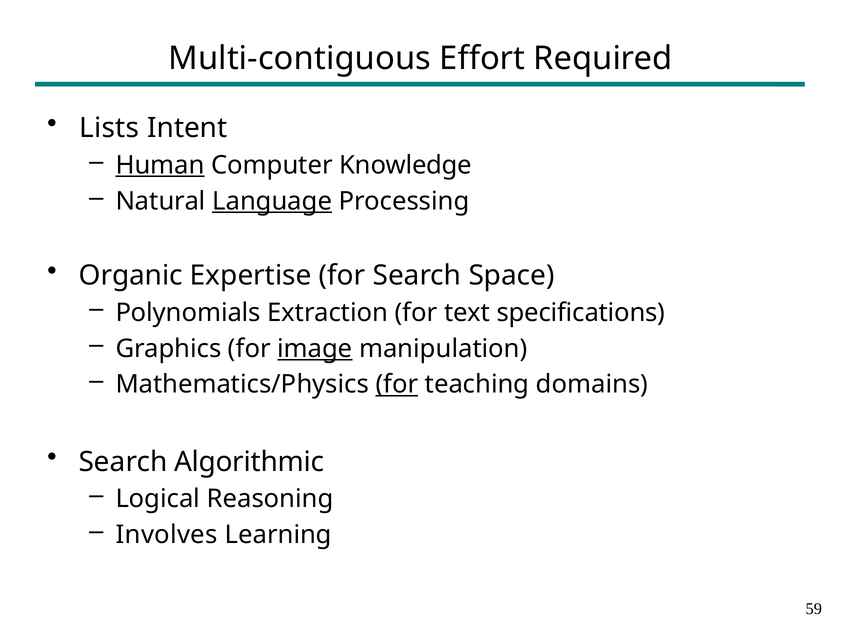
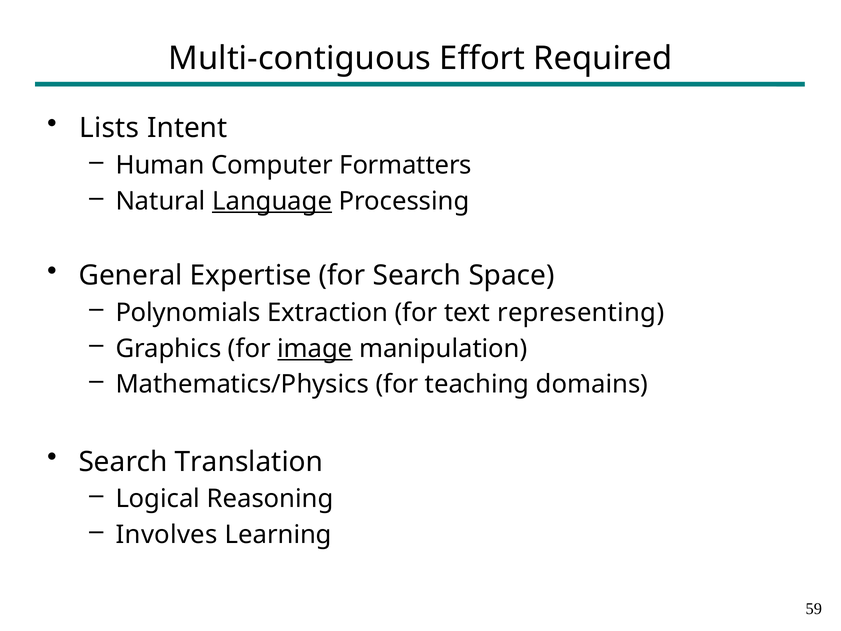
Human underline: present -> none
Knowledge: Knowledge -> Formatters
Organic: Organic -> General
specifications: specifications -> representing
for at (397, 384) underline: present -> none
Algorithmic: Algorithmic -> Translation
